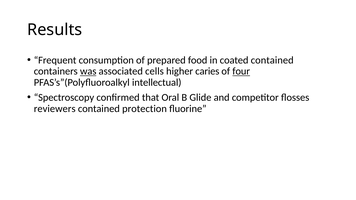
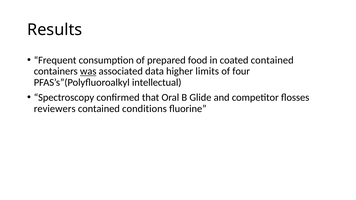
cells: cells -> data
caries: caries -> limits
four underline: present -> none
protection: protection -> conditions
